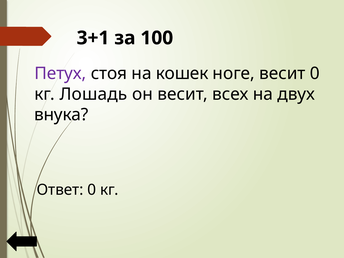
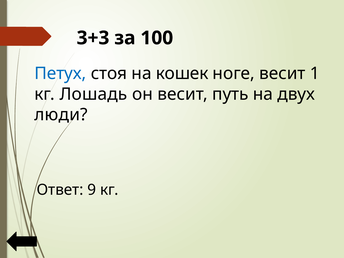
3+1: 3+1 -> 3+3
Петух colour: purple -> blue
весит 0: 0 -> 1
всех: всех -> путь
внука: внука -> люди
Ответ 0: 0 -> 9
